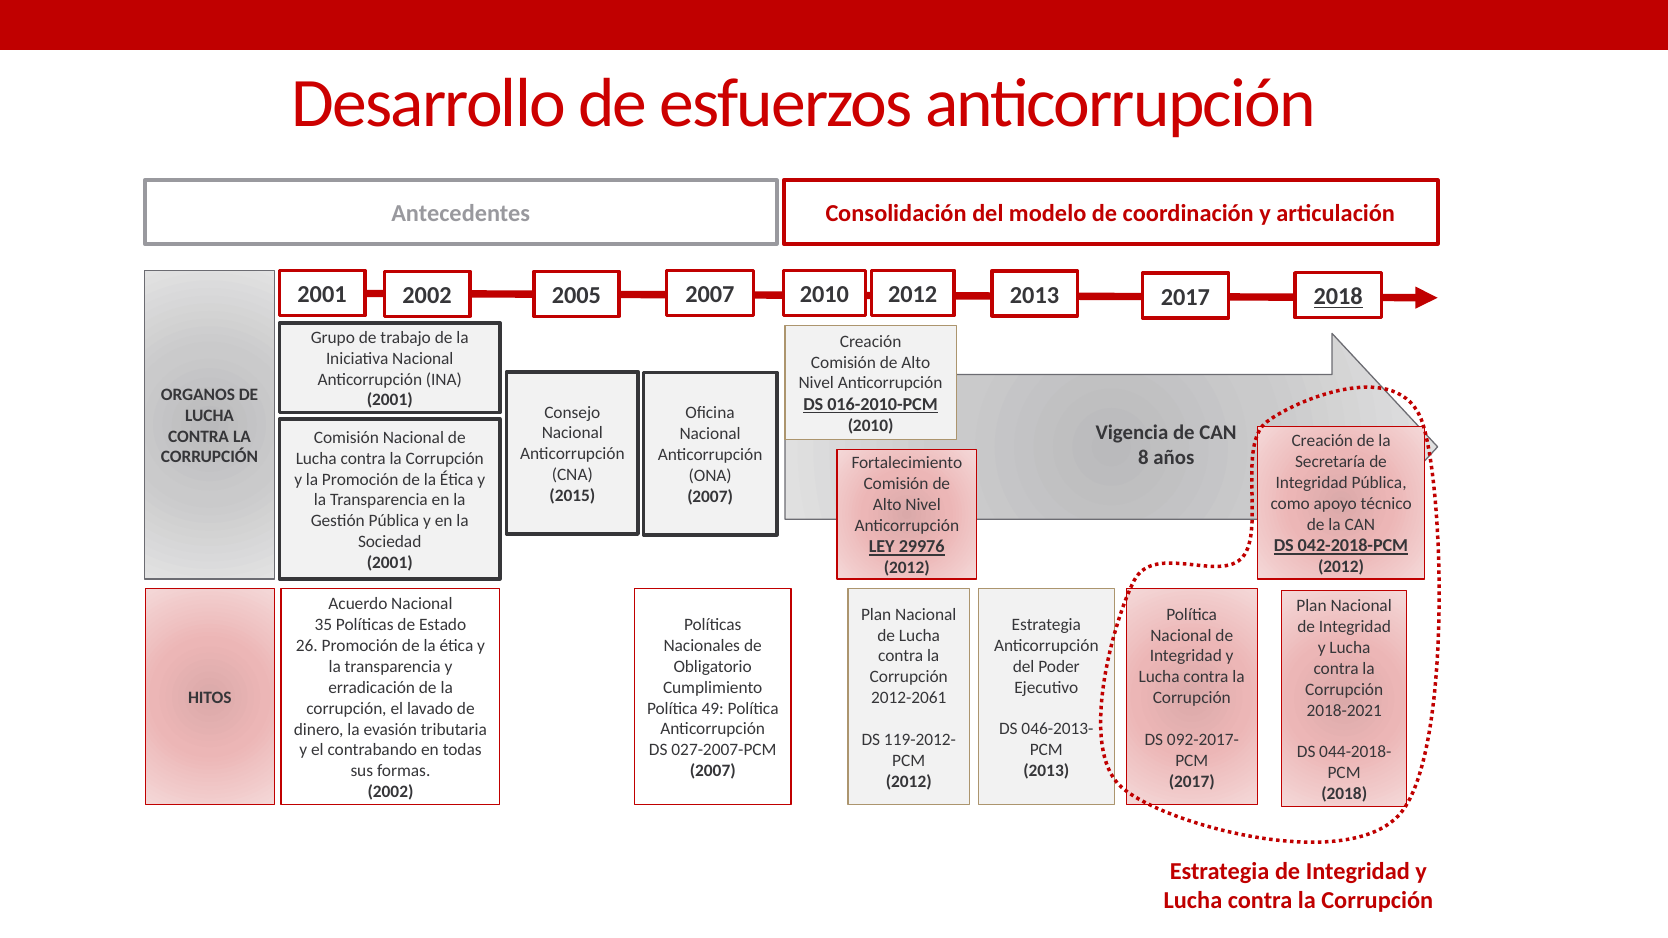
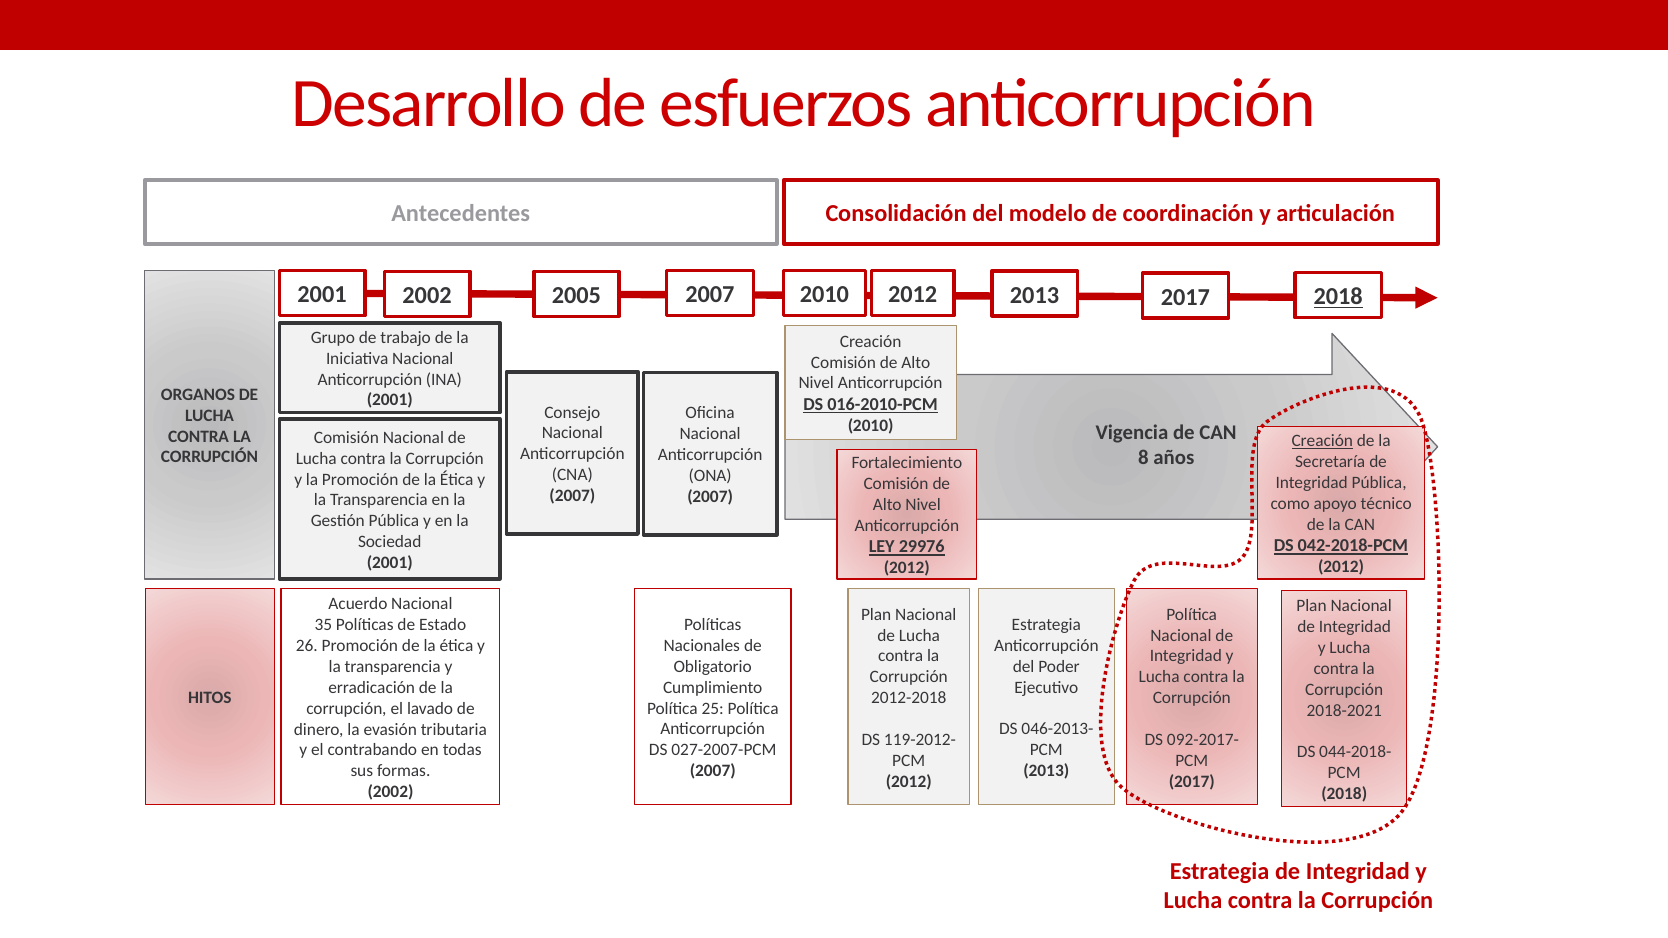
Creación at (1322, 441) underline: none -> present
2015 at (572, 496): 2015 -> 2007
2012-2061: 2012-2061 -> 2012-2018
49: 49 -> 25
